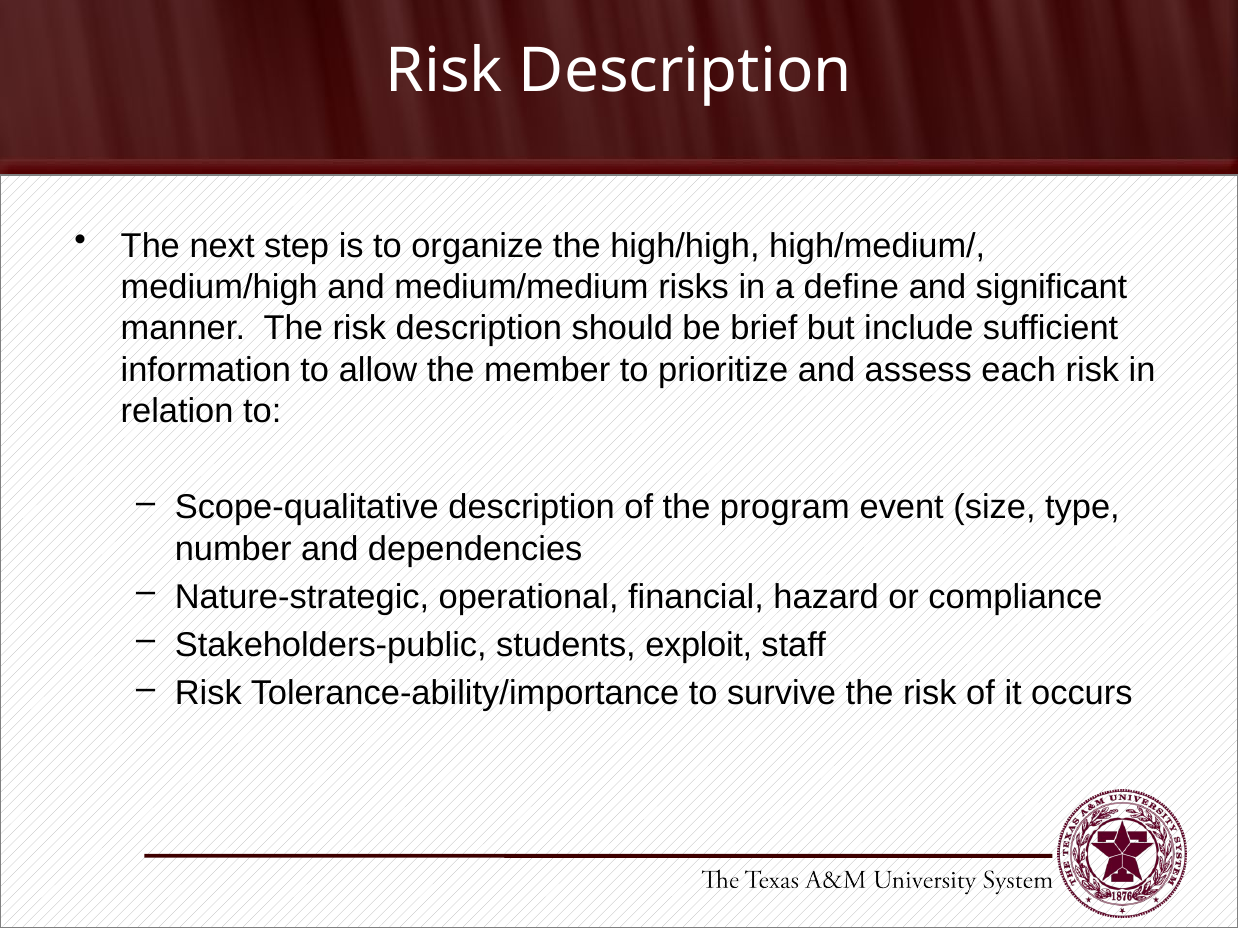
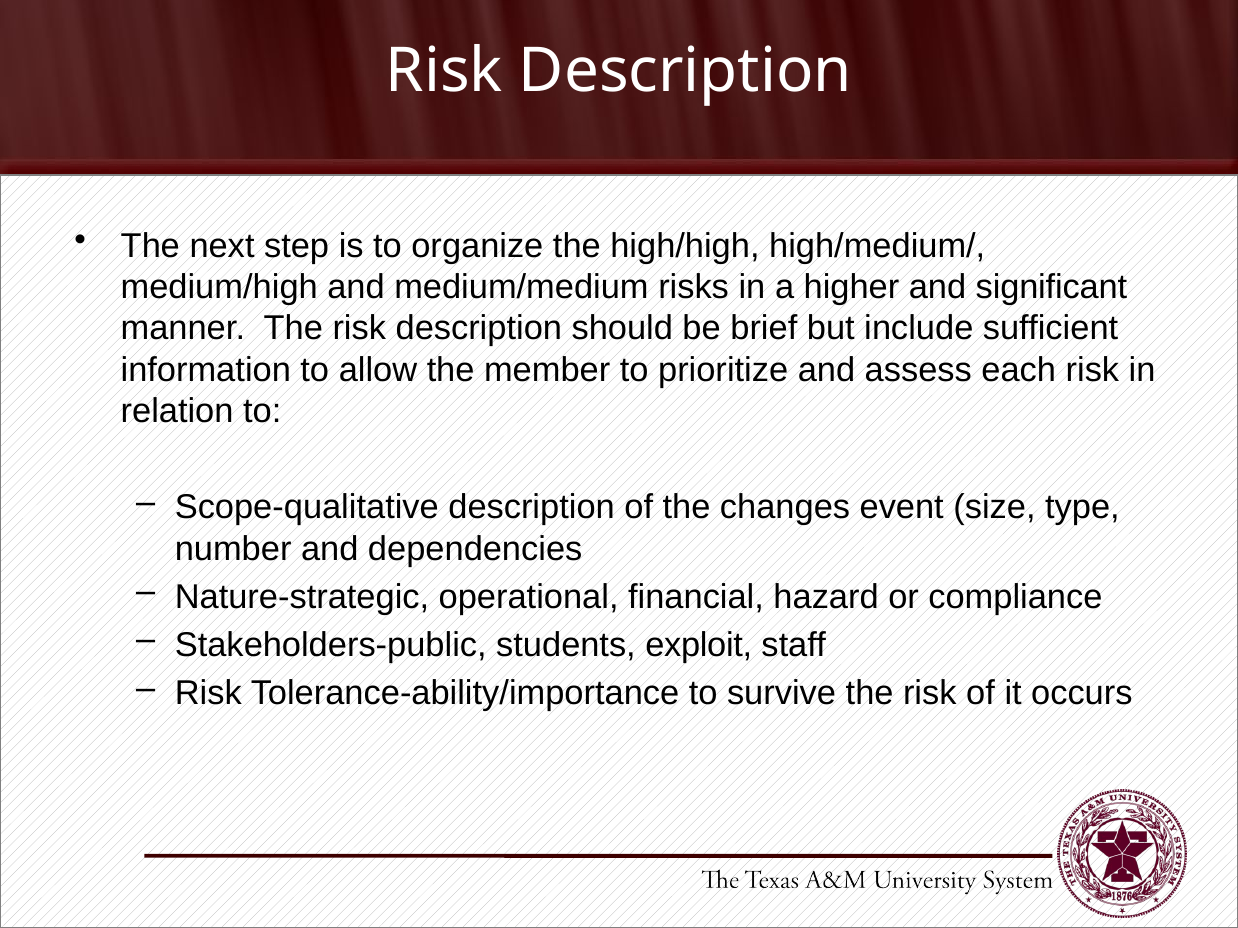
define: define -> higher
program: program -> changes
